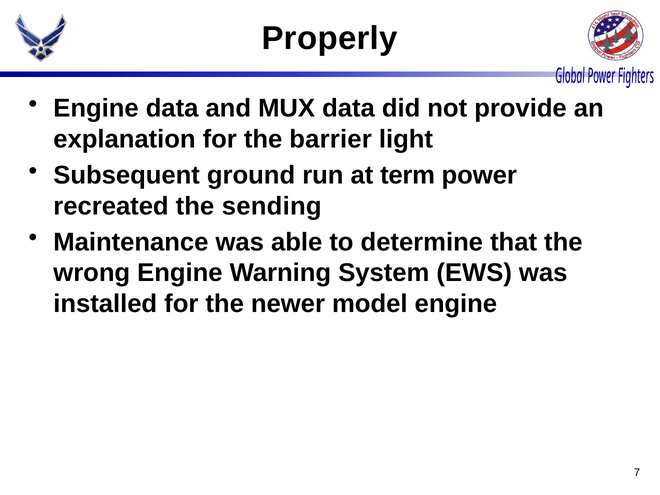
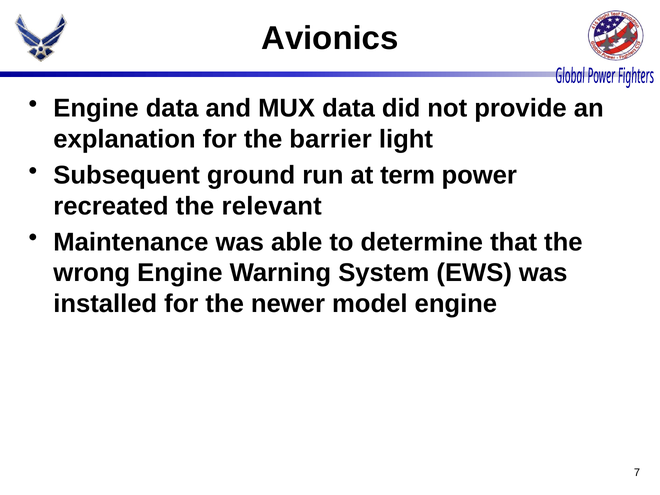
Properly: Properly -> Avionics
sending: sending -> relevant
